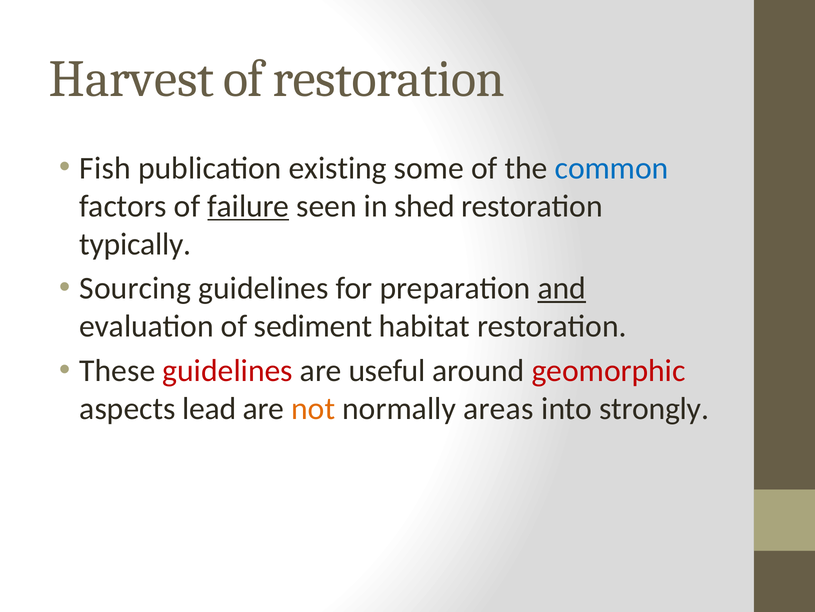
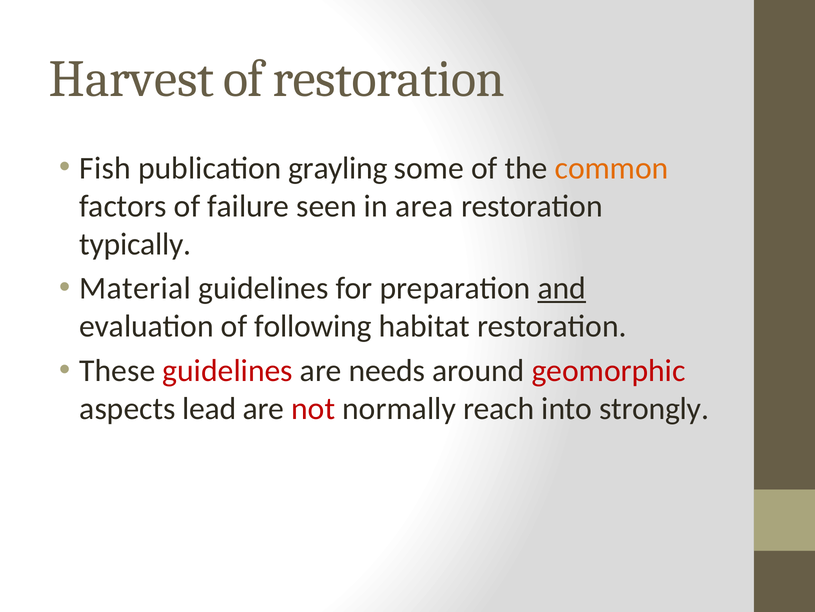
existing: existing -> grayling
common colour: blue -> orange
failure underline: present -> none
shed: shed -> area
Sourcing: Sourcing -> Material
sediment: sediment -> following
useful: useful -> needs
not colour: orange -> red
areas: areas -> reach
